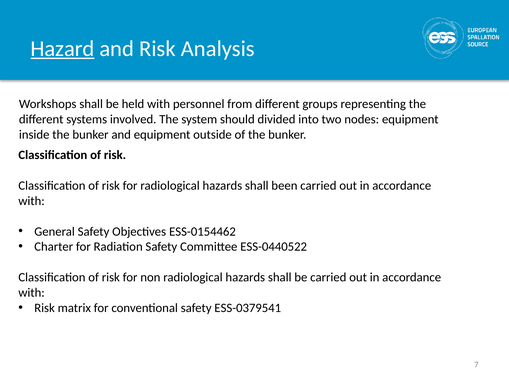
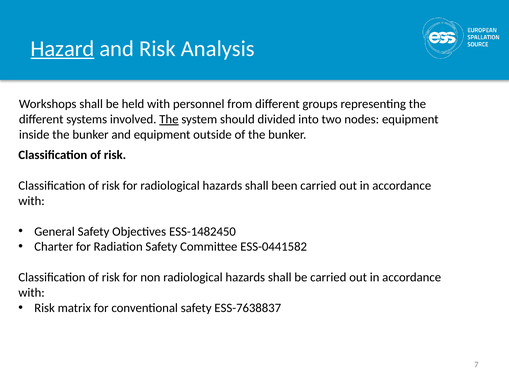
The at (169, 119) underline: none -> present
ESS-0154462: ESS-0154462 -> ESS-1482450
ESS-0440522: ESS-0440522 -> ESS-0441582
ESS-0379541: ESS-0379541 -> ESS-7638837
